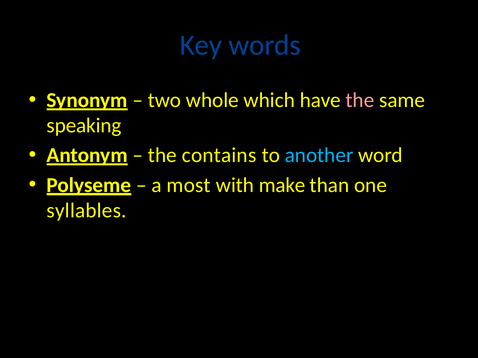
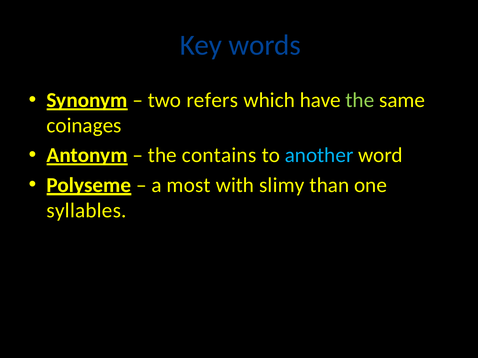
whole: whole -> refers
the at (360, 100) colour: pink -> light green
speaking: speaking -> coinages
make: make -> slimy
